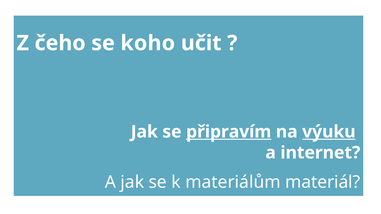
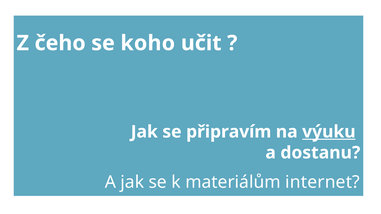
připravím underline: present -> none
internet: internet -> dostanu
materiál: materiál -> internet
